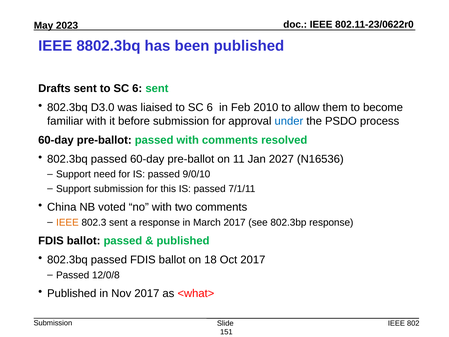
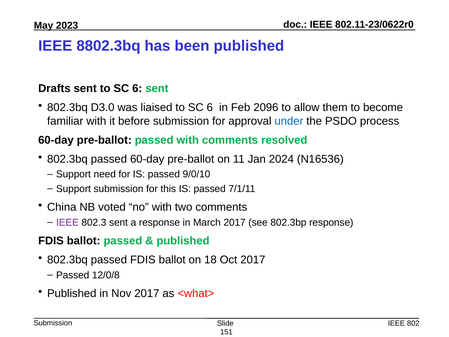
2010: 2010 -> 2096
2027: 2027 -> 2024
IEEE at (67, 222) colour: orange -> purple
